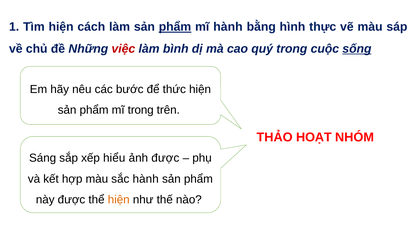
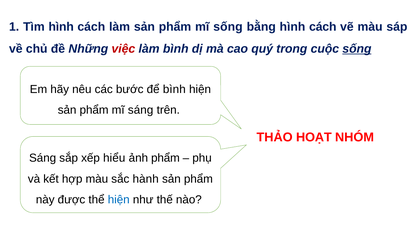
Tìm hiện: hiện -> hình
phẩm at (175, 27) underline: present -> none
mĩ hành: hành -> sống
bằng hình thực: thực -> cách
để thức: thức -> bình
mĩ trong: trong -> sáng
ảnh được: được -> phẩm
hiện at (119, 199) colour: orange -> blue
